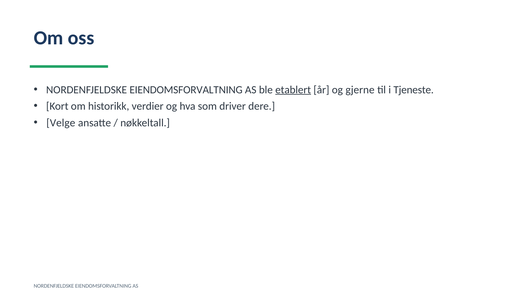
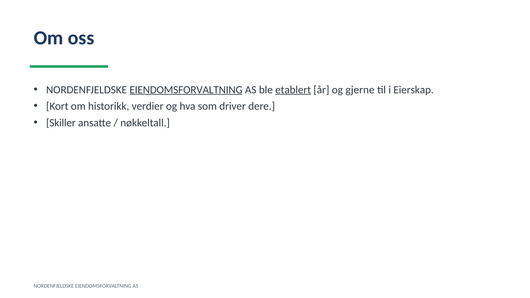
EIENDOMSFORVALTNING at (186, 90) underline: none -> present
Tjeneste: Tjeneste -> Eierskap
Velge: Velge -> Skiller
